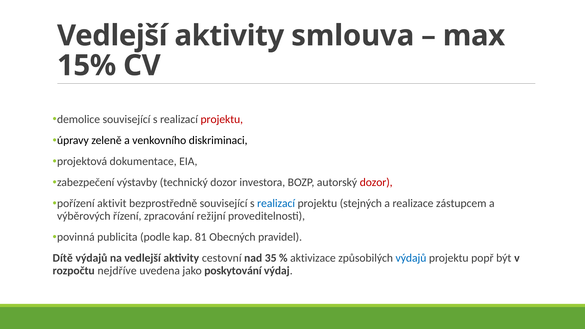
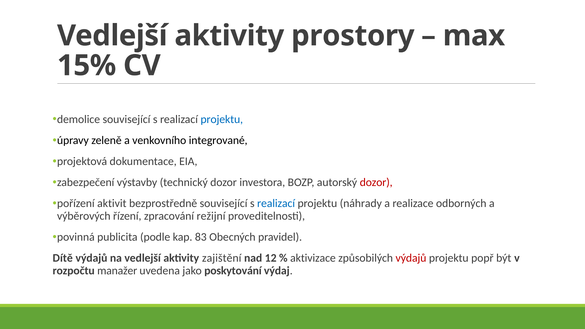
smlouva: smlouva -> prostory
projektu at (222, 119) colour: red -> blue
diskriminaci: diskriminaci -> integrované
stejných: stejných -> náhrady
zástupcem: zástupcem -> odborných
81: 81 -> 83
cestovní: cestovní -> zajištění
35: 35 -> 12
výdajů at (411, 258) colour: blue -> red
nejdříve: nejdříve -> manažer
